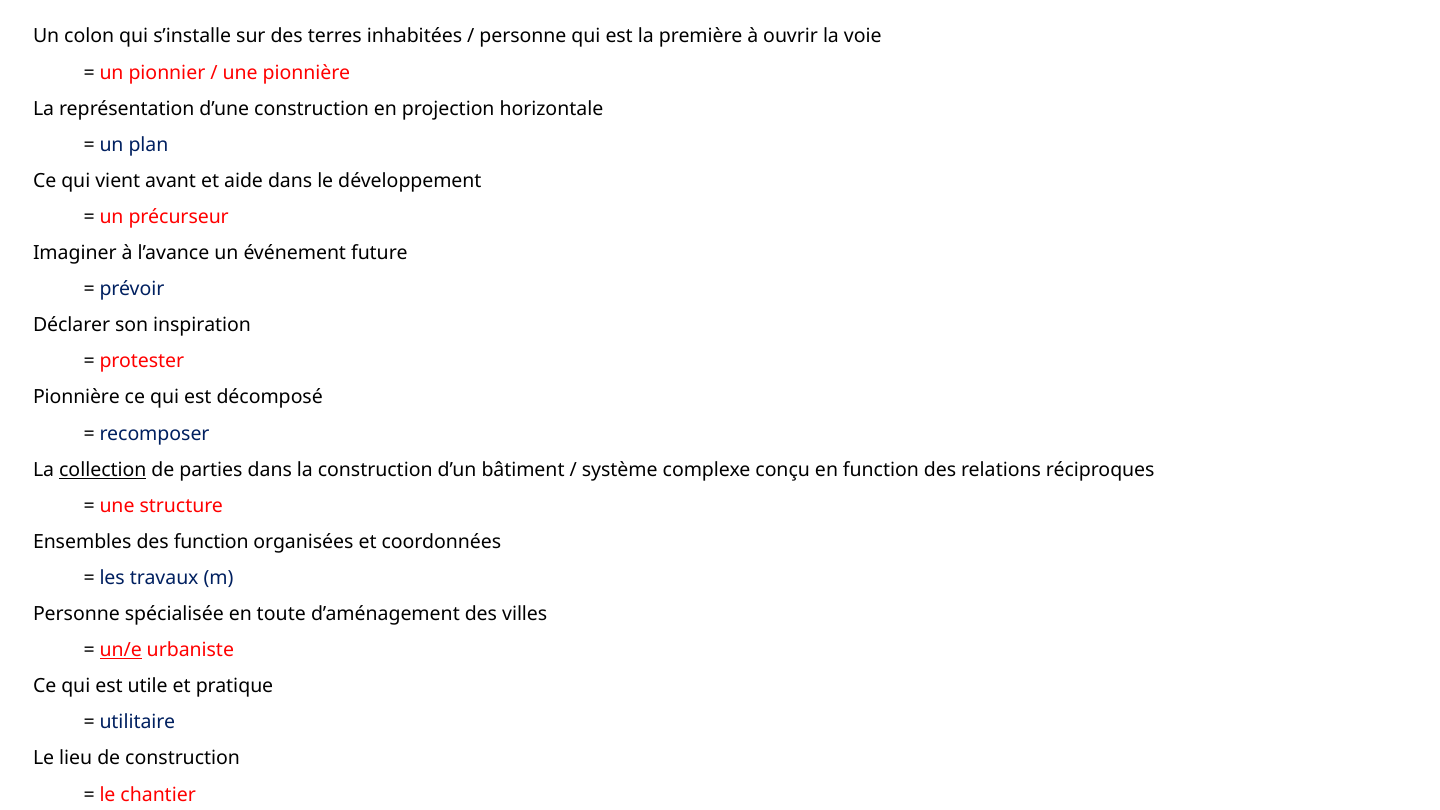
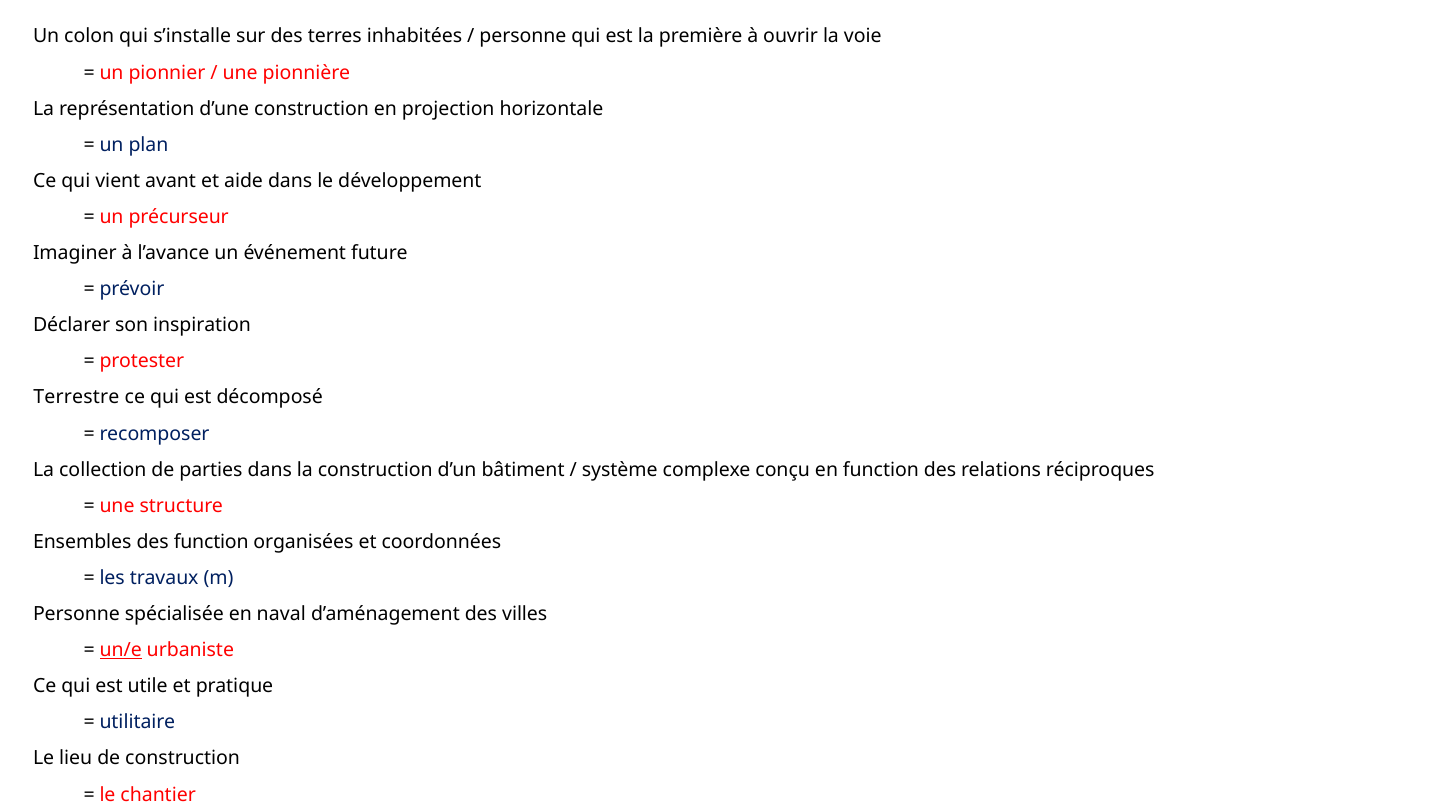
Pionnière at (76, 397): Pionnière -> Terrestre
collection underline: present -> none
toute: toute -> naval
